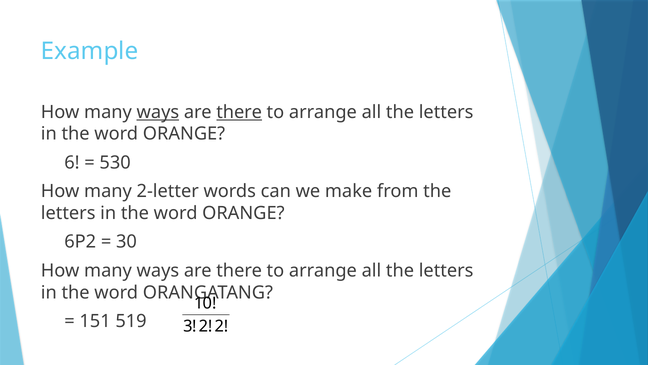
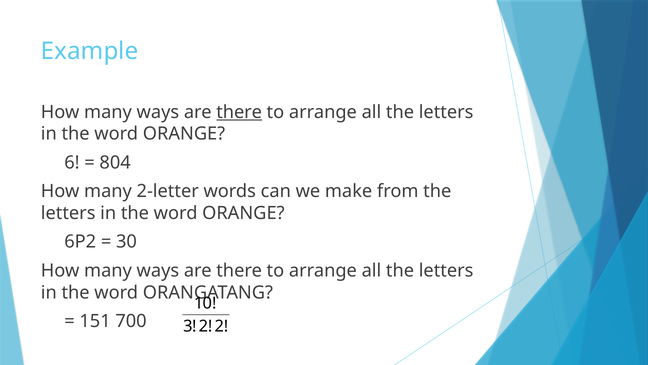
ways at (158, 112) underline: present -> none
530: 530 -> 804
519: 519 -> 700
